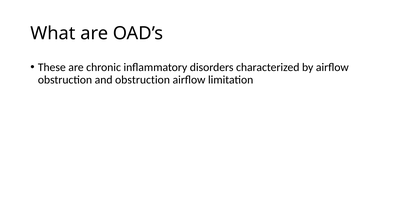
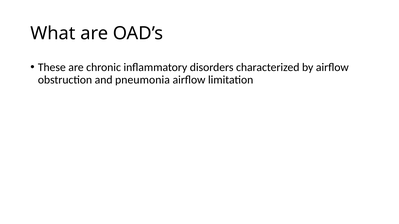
and obstruction: obstruction -> pneumonia
